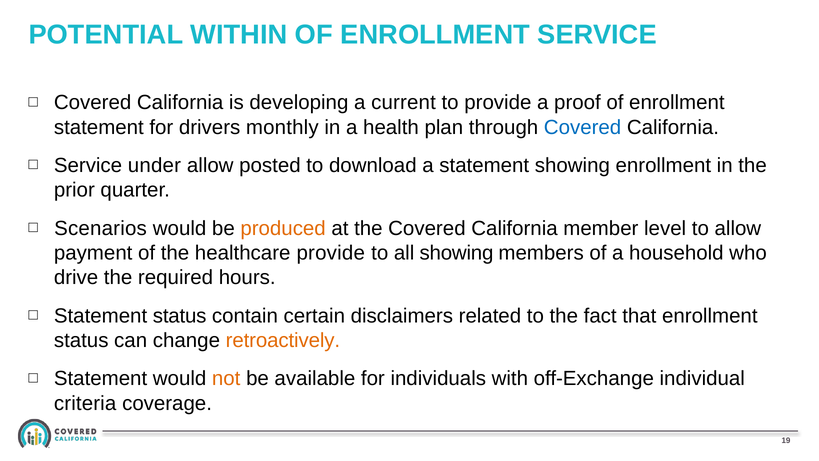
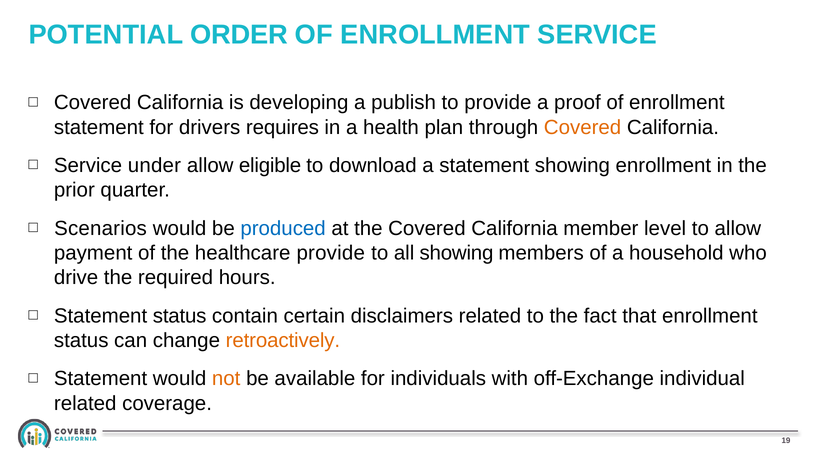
WITHIN: WITHIN -> ORDER
current: current -> publish
monthly: monthly -> requires
Covered at (583, 127) colour: blue -> orange
posted: posted -> eligible
produced colour: orange -> blue
criteria at (85, 403): criteria -> related
